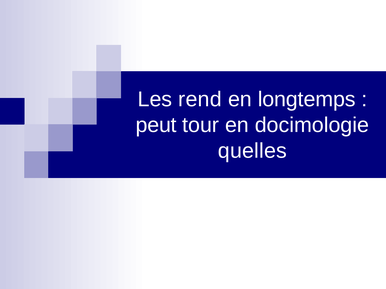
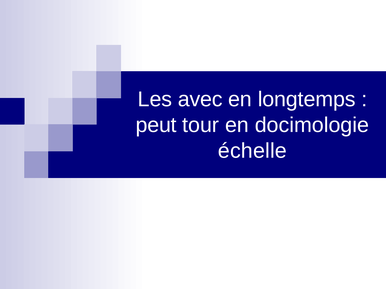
rend: rend -> avec
quelles: quelles -> échelle
